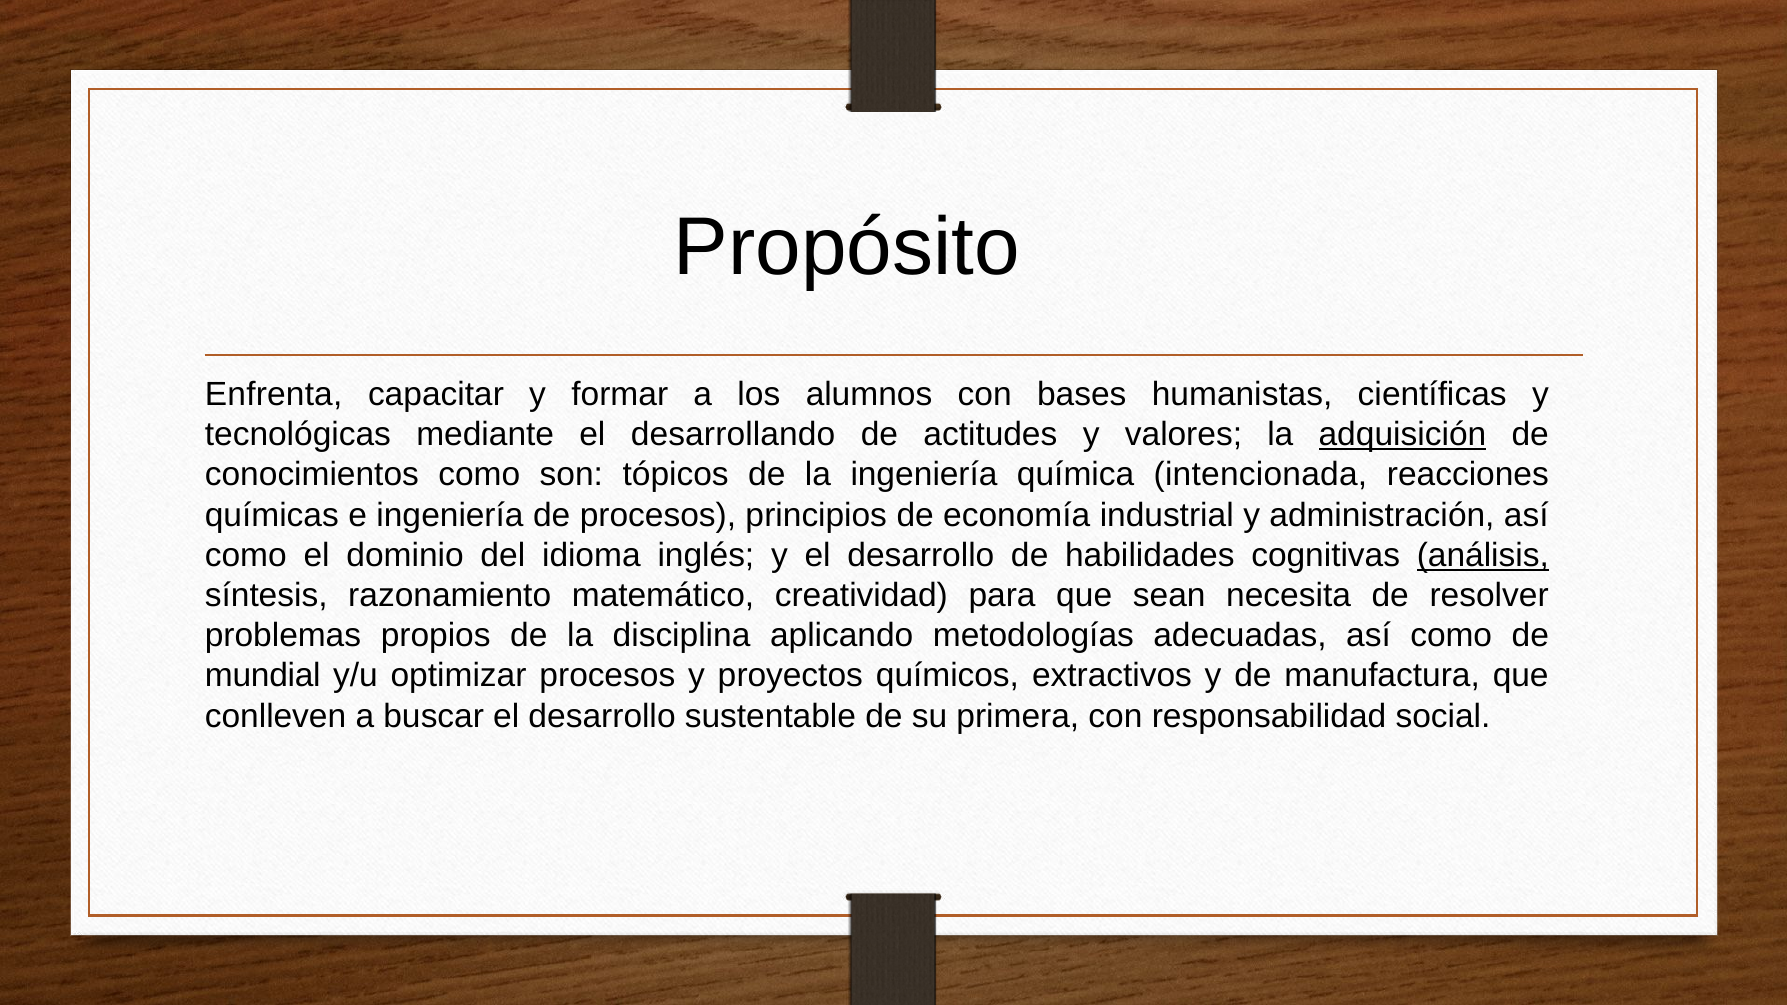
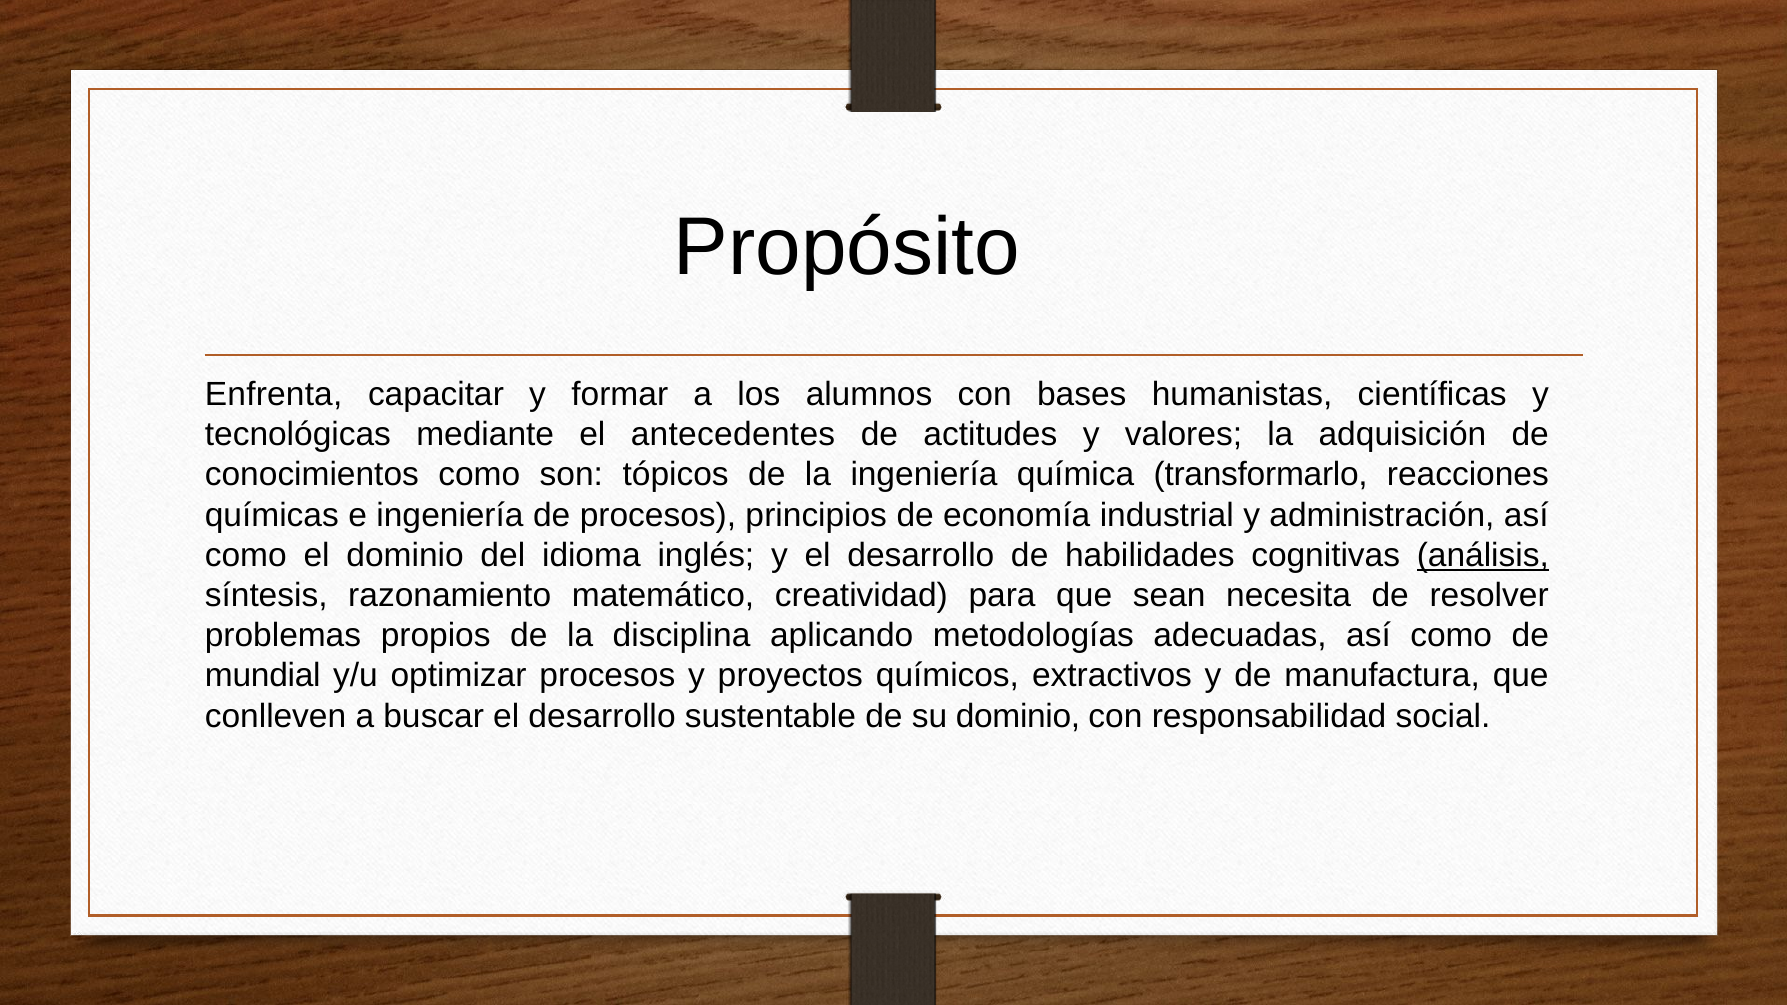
desarrollando: desarrollando -> antecedentes
adquisición underline: present -> none
intencionada: intencionada -> transformarlo
su primera: primera -> dominio
